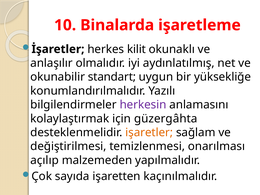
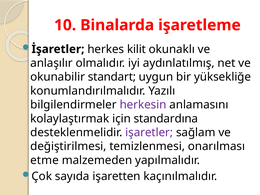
güzergâhta: güzergâhta -> standardına
işaretler colour: orange -> purple
açılıp: açılıp -> etme
